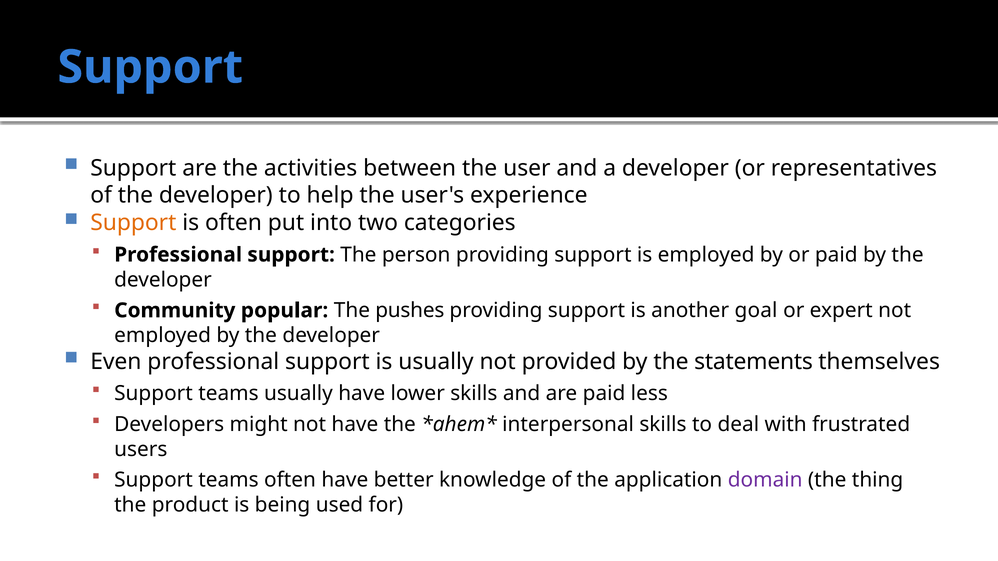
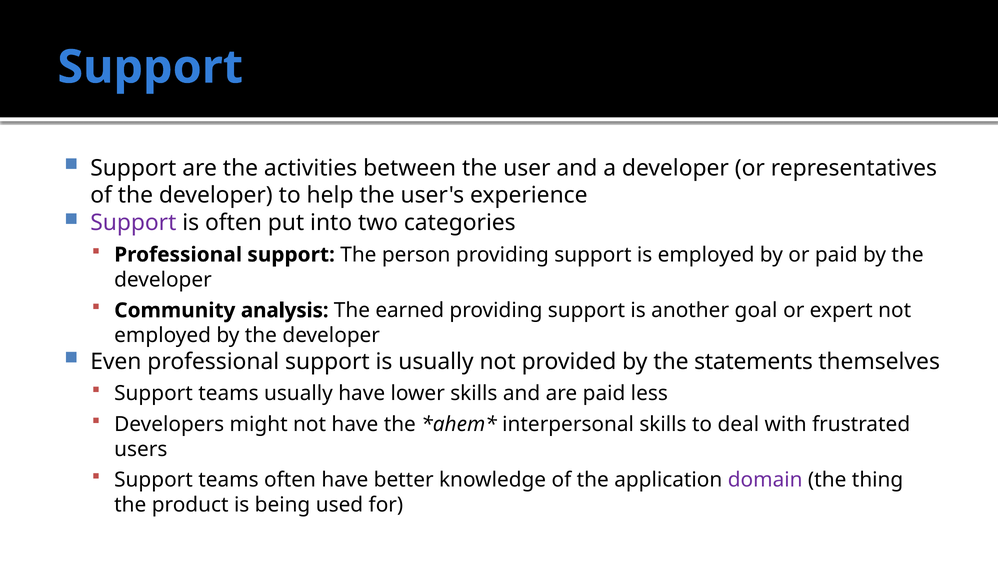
Support at (133, 223) colour: orange -> purple
popular: popular -> analysis
pushes: pushes -> earned
